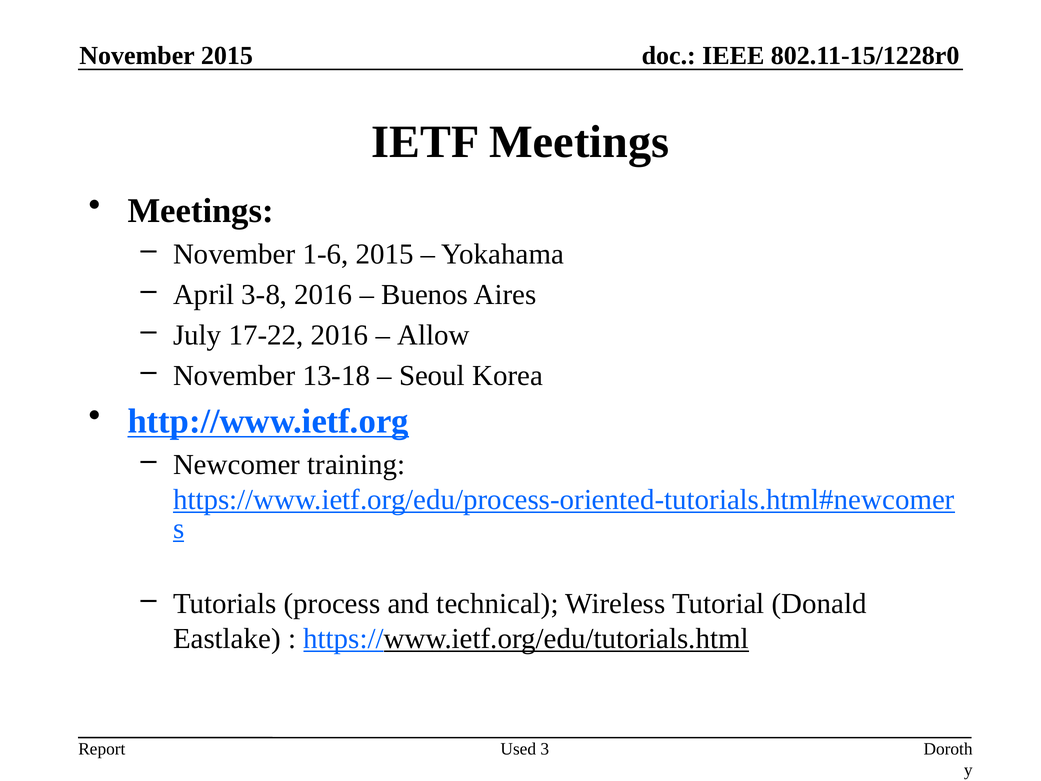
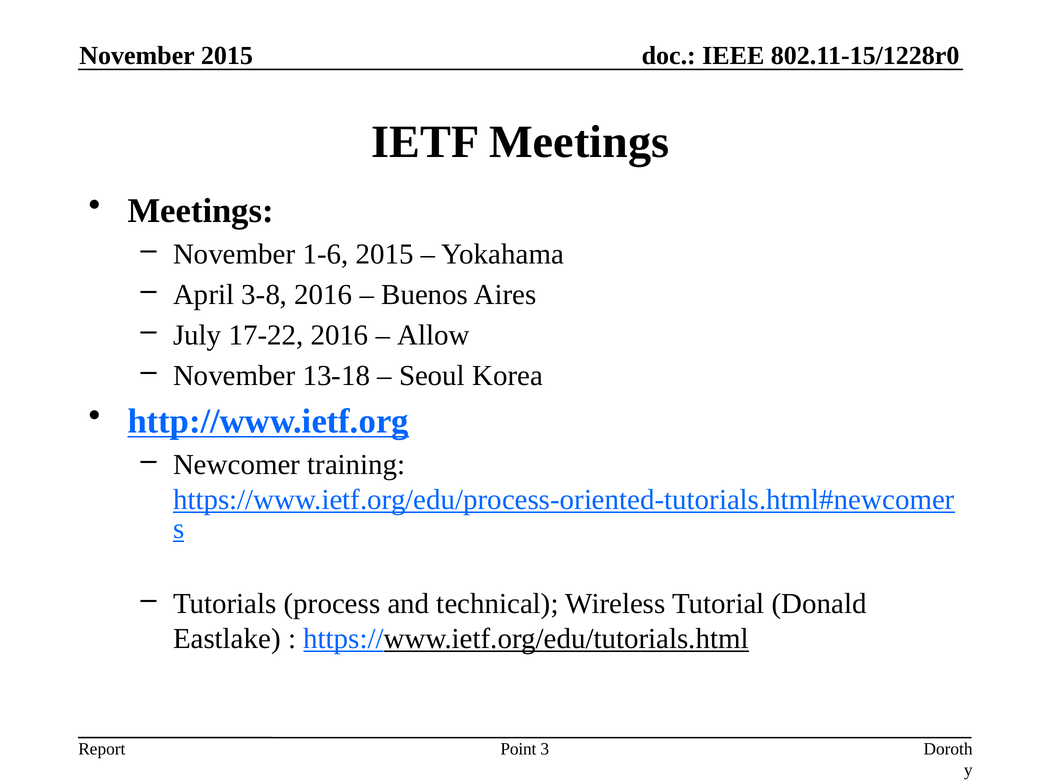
Used: Used -> Point
